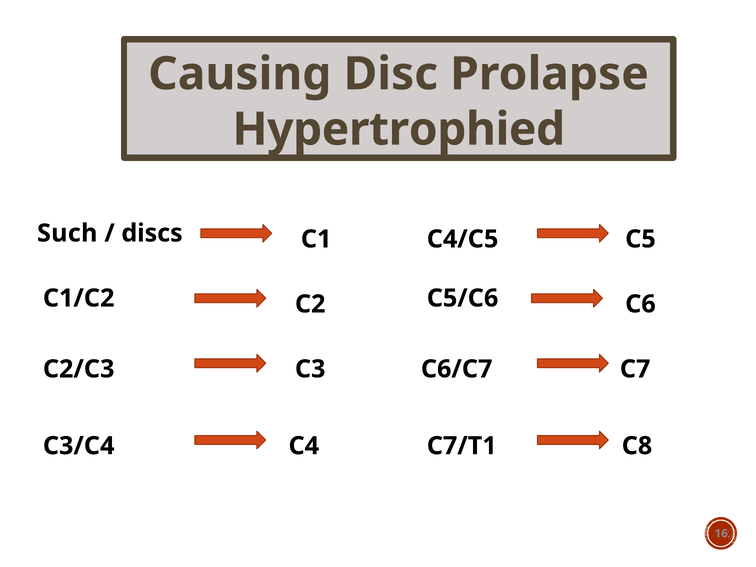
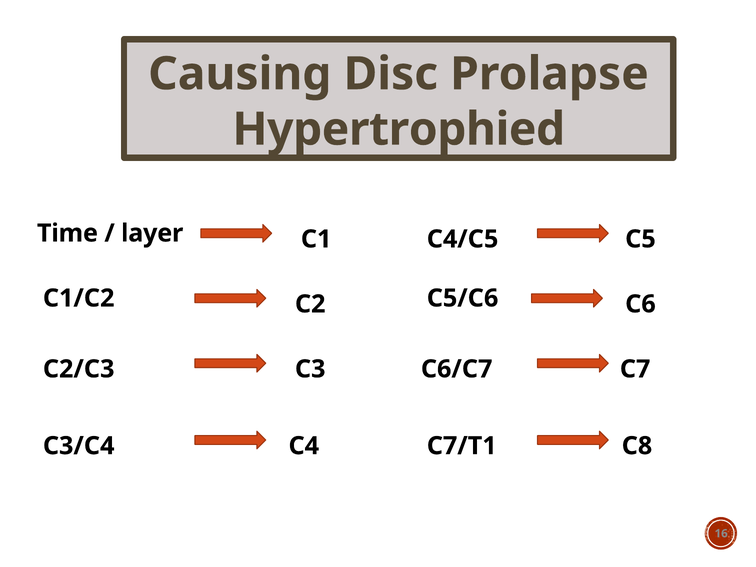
Such: Such -> Time
discs: discs -> layer
